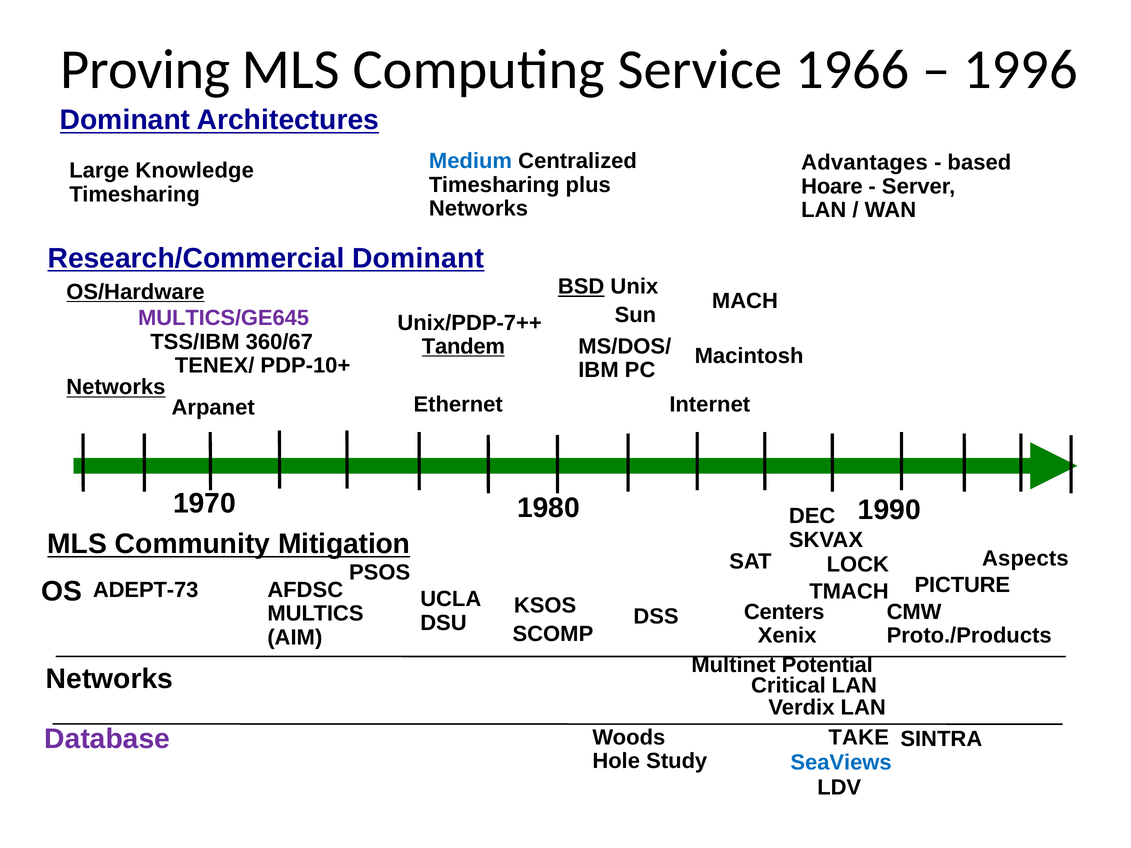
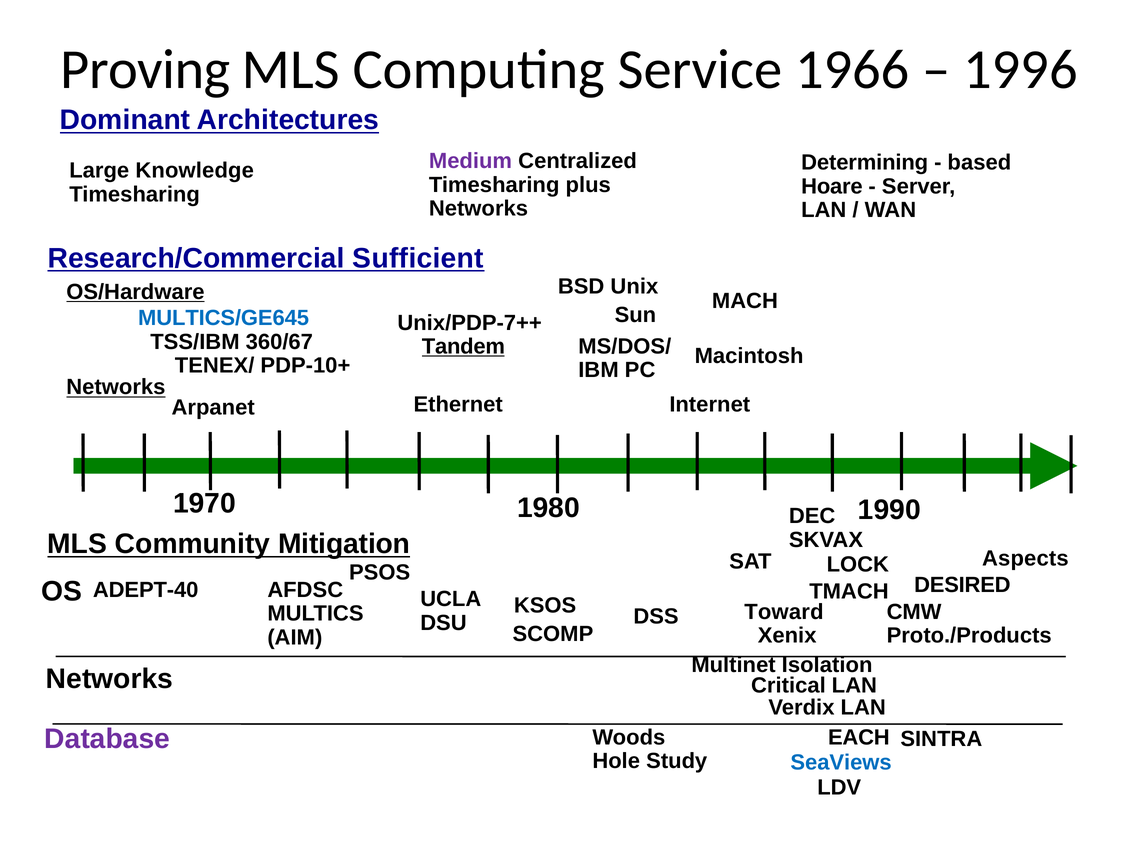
Medium colour: blue -> purple
Advantages: Advantages -> Determining
Research/Commercial Dominant: Dominant -> Sufficient
BSD underline: present -> none
MULTICS/GE645 colour: purple -> blue
PICTURE: PICTURE -> DESIRED
ADEPT-73: ADEPT-73 -> ADEPT-40
Centers: Centers -> Toward
Potential: Potential -> Isolation
TAKE: TAKE -> EACH
